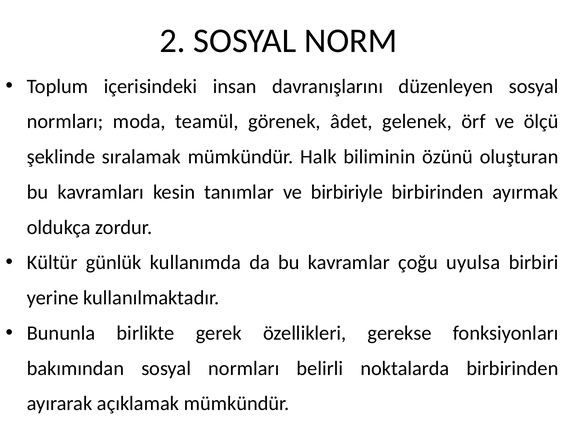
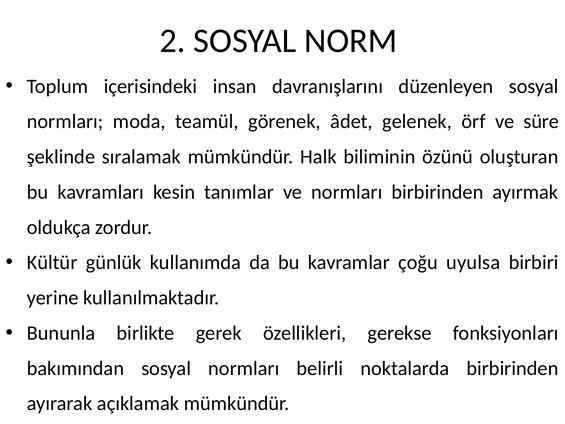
ölçü: ölçü -> süre
ve birbiriyle: birbiriyle -> normları
